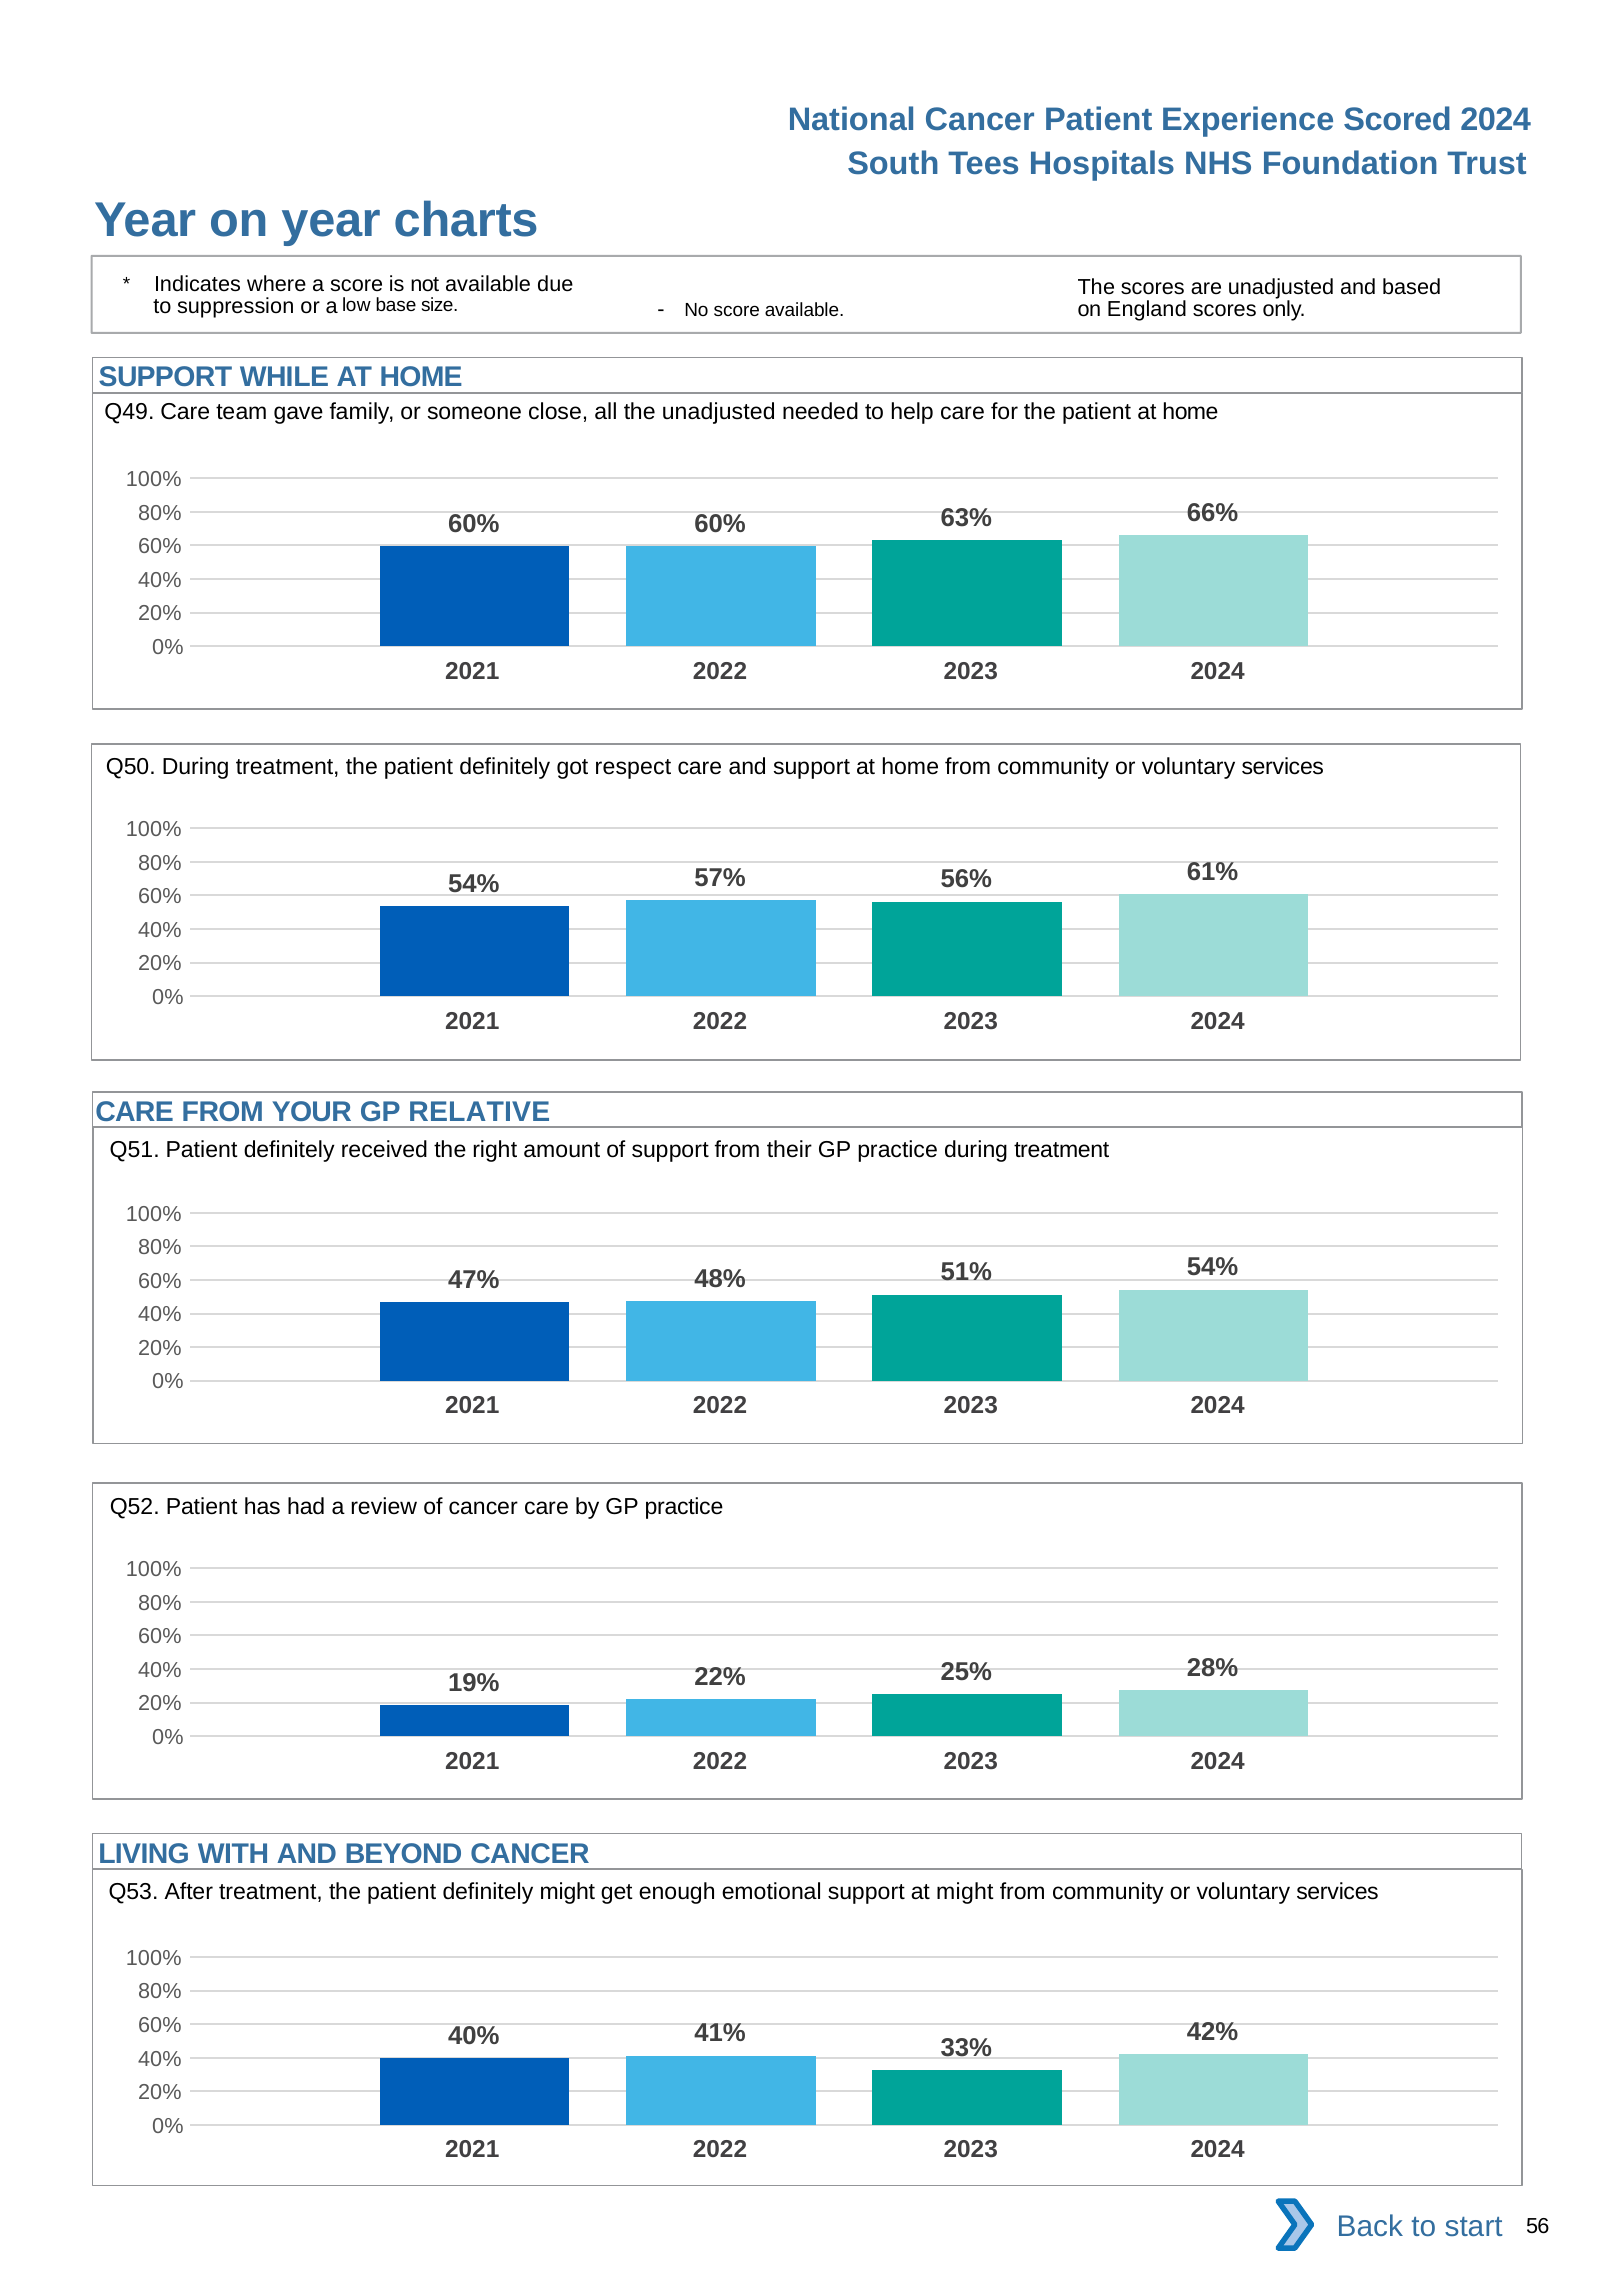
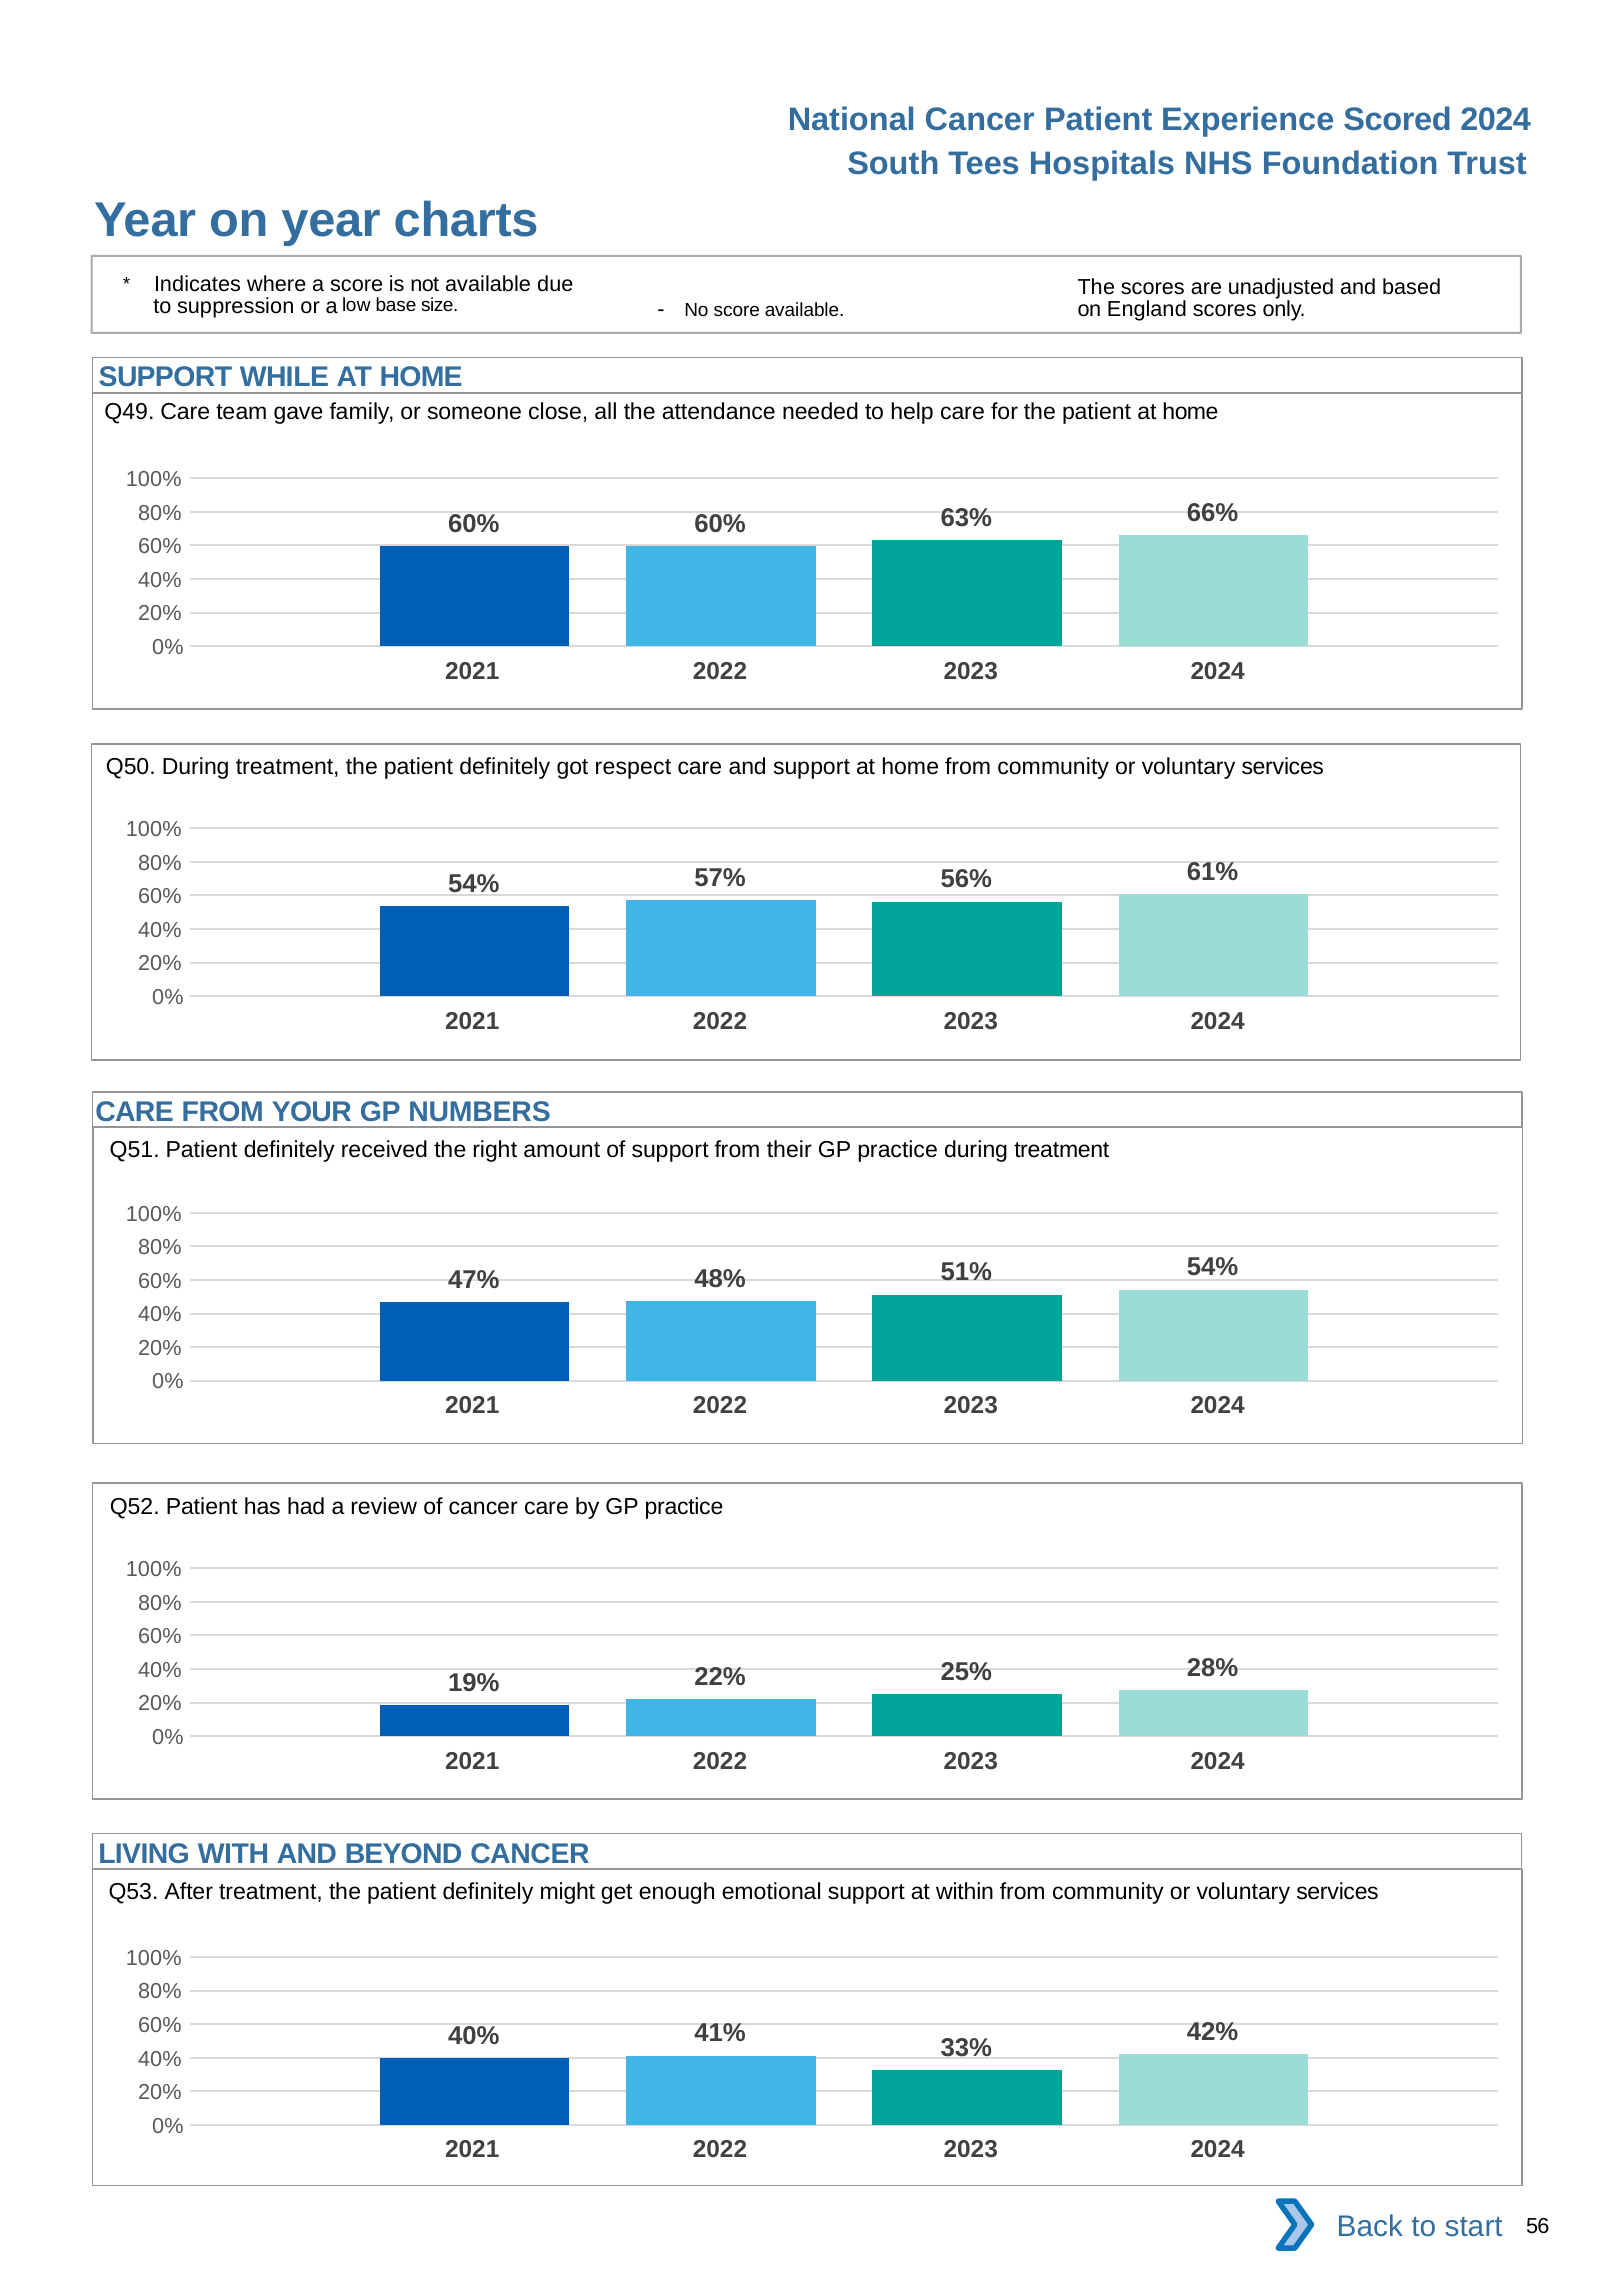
the unadjusted: unadjusted -> attendance
RELATIVE: RELATIVE -> NUMBERS
at might: might -> within
